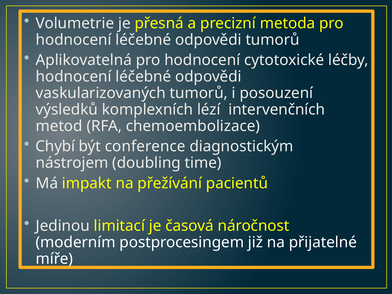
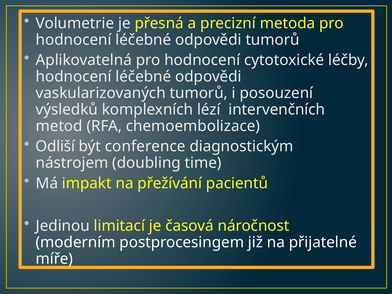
Chybí: Chybí -> Odliší
